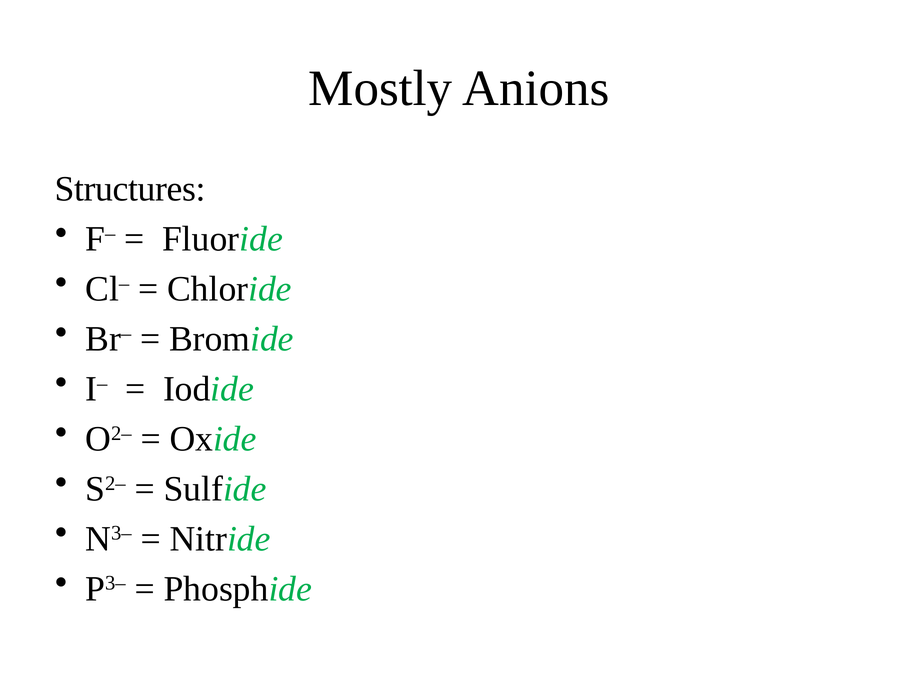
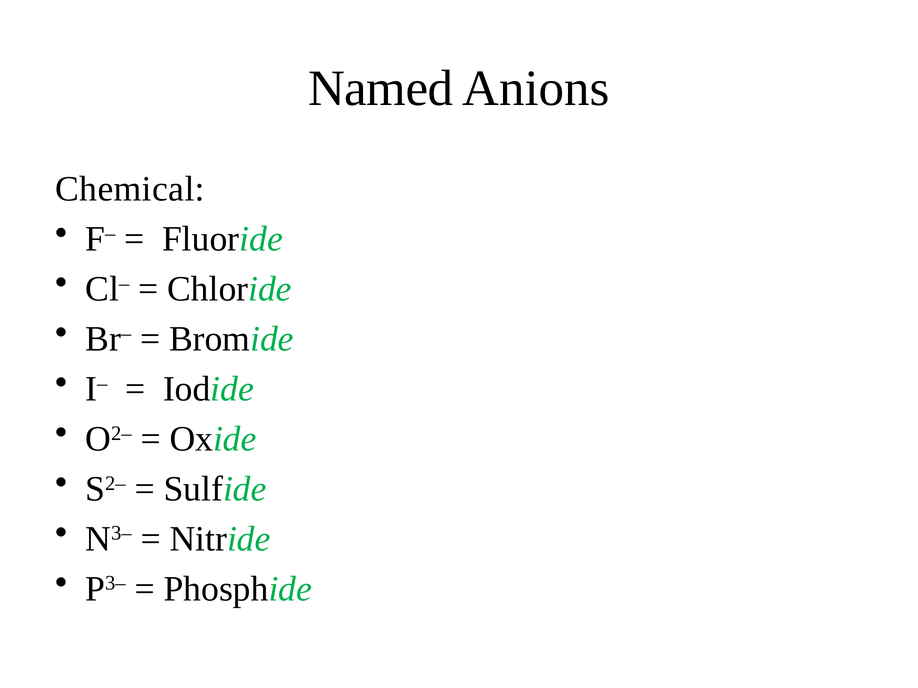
Mostly: Mostly -> Named
Structures: Structures -> Chemical
